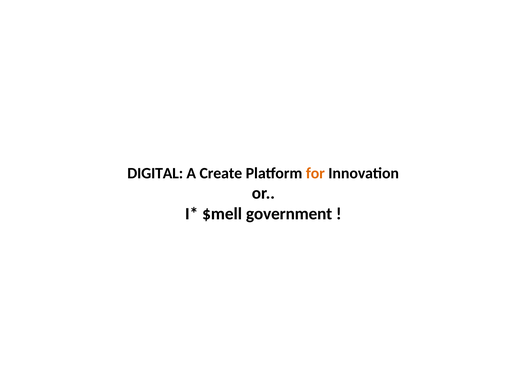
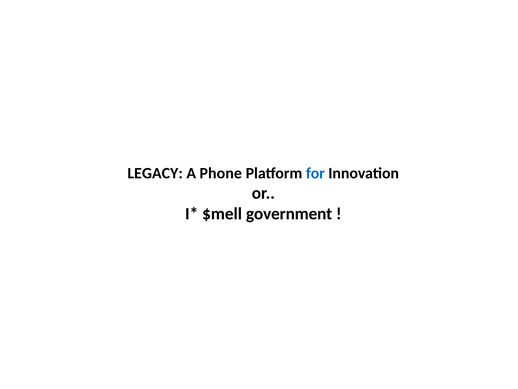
DIGITAL: DIGITAL -> LEGACY
Create: Create -> Phone
for colour: orange -> blue
